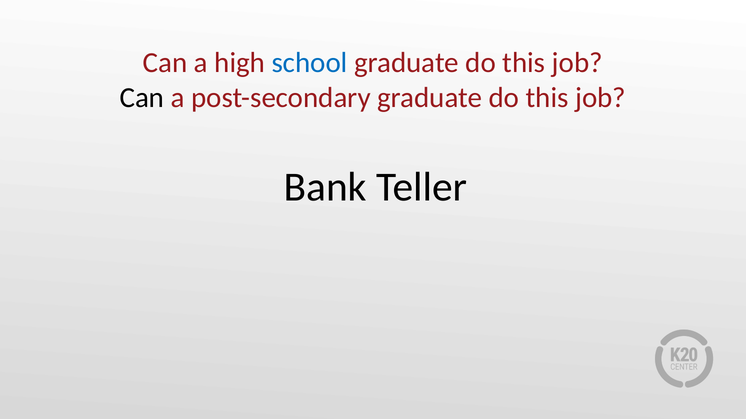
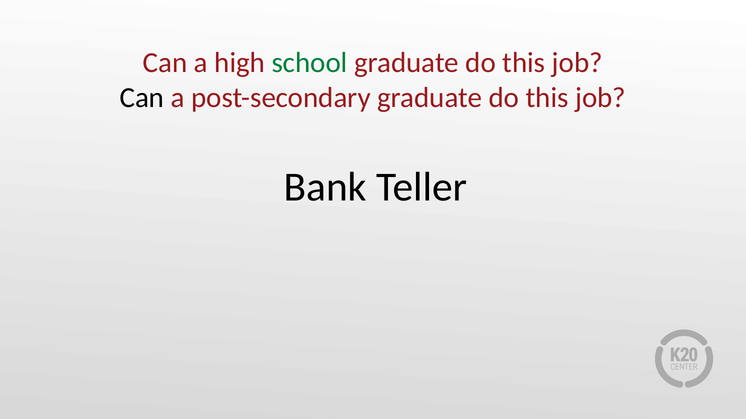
school colour: blue -> green
